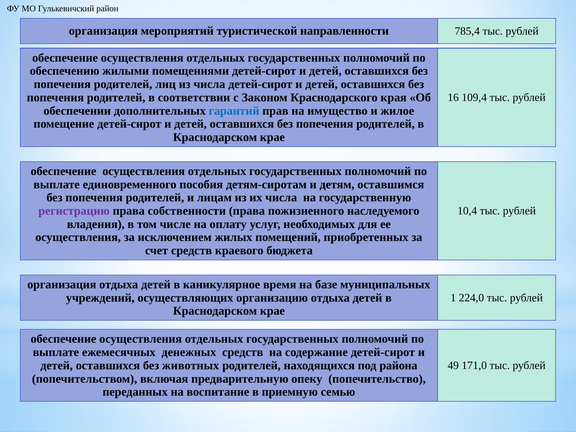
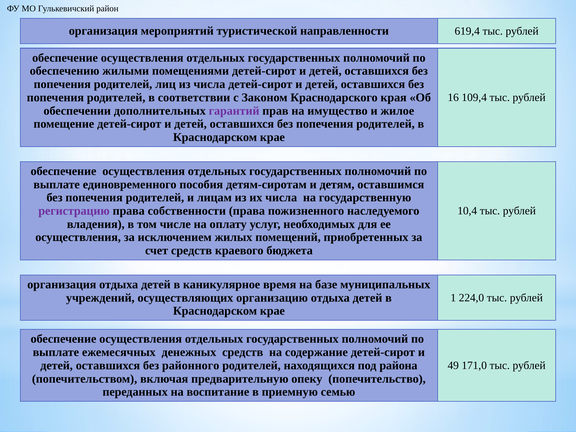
785,4: 785,4 -> 619,4
гарантий colour: blue -> purple
животных: животных -> районного
